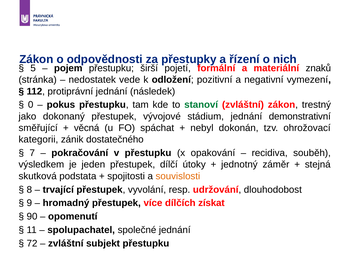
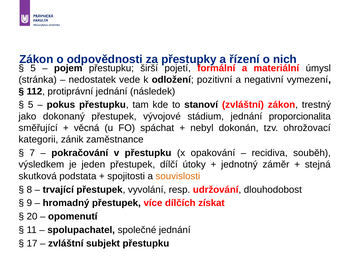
znaků: znaků -> úmysl
0 at (31, 105): 0 -> 5
stanoví colour: green -> black
demonstrativní: demonstrativní -> proporcionalita
dostatečného: dostatečného -> zaměstnance
90: 90 -> 20
72: 72 -> 17
